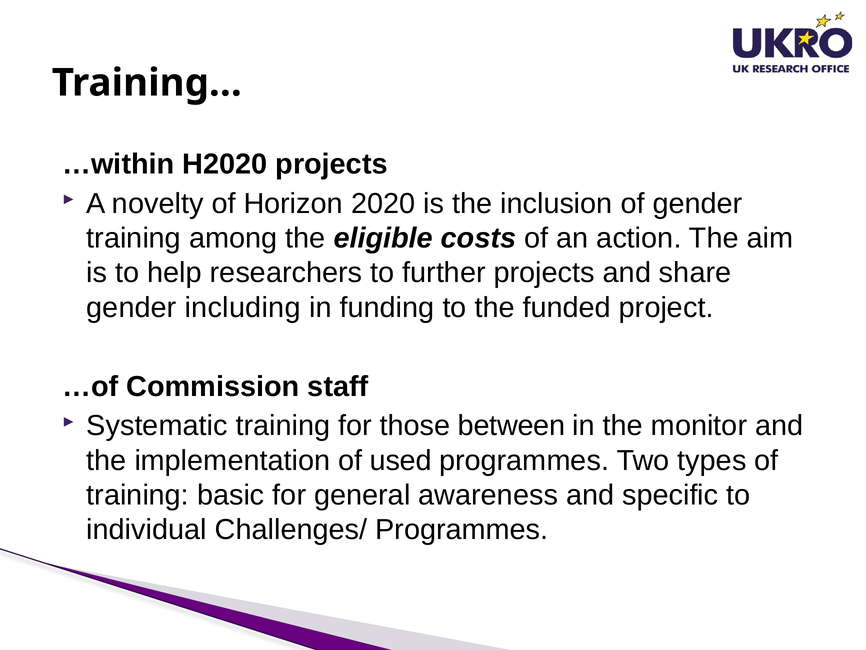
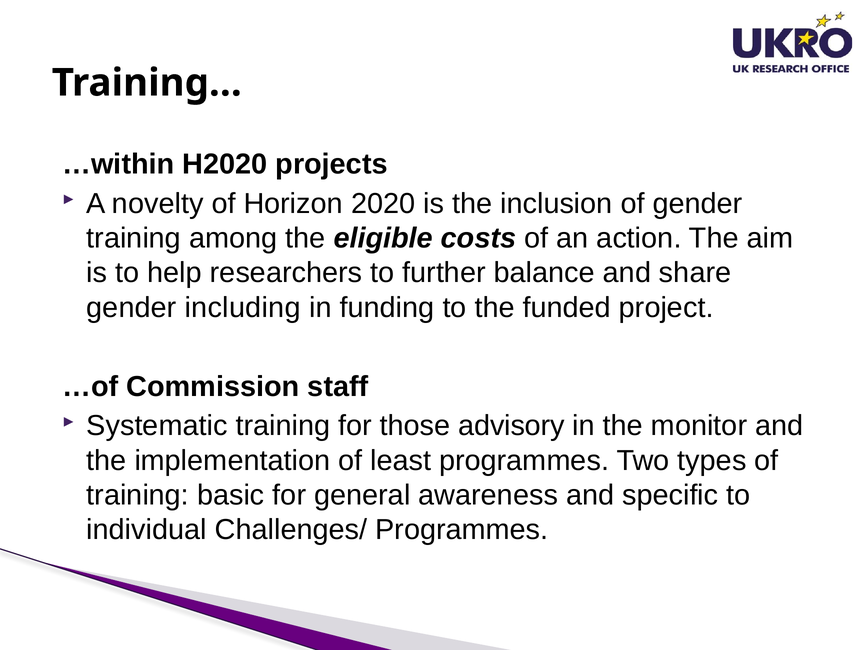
further projects: projects -> balance
between: between -> advisory
used: used -> least
